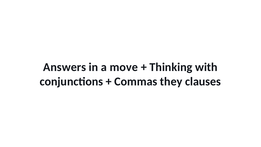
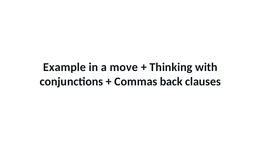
Answers: Answers -> Example
they: they -> back
